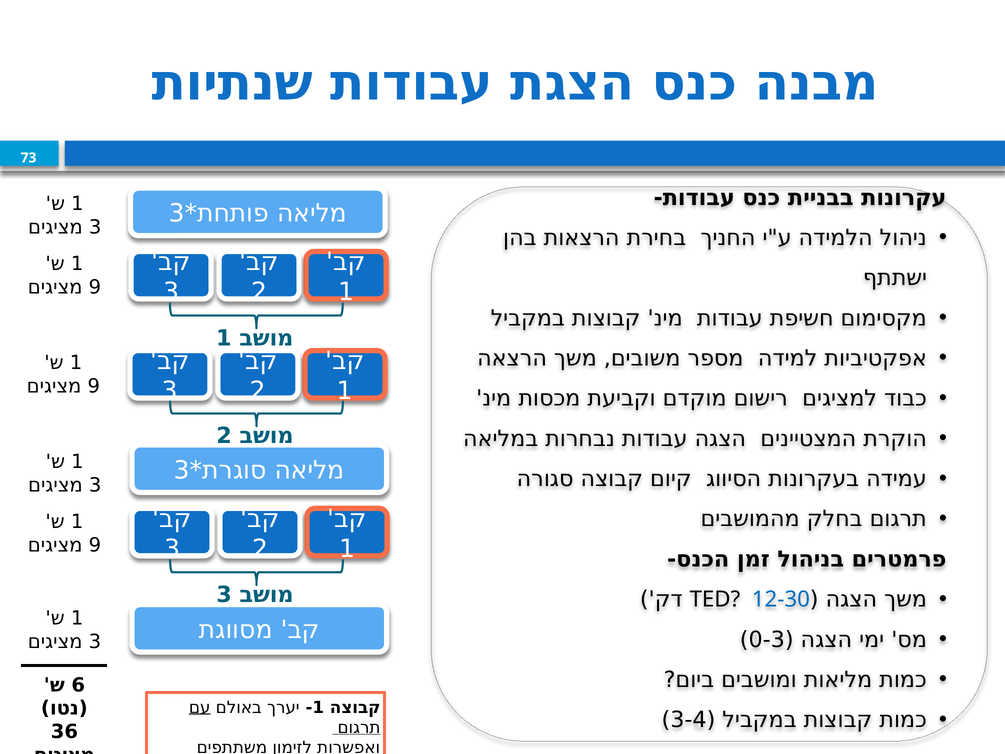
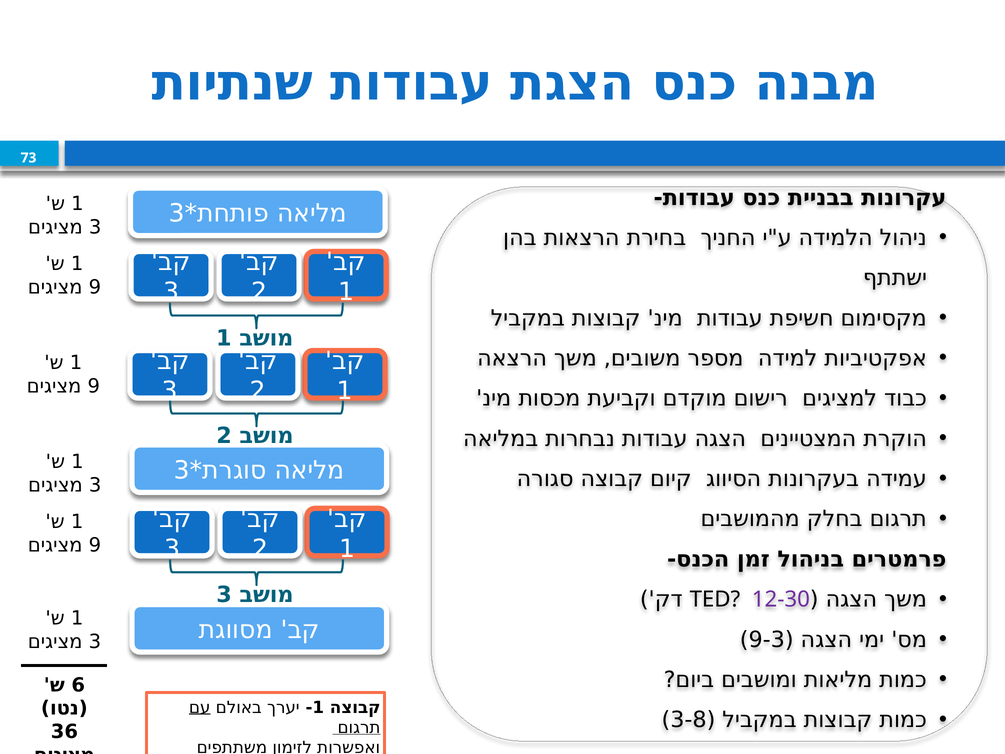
12-30 colour: blue -> purple
0-3: 0-3 -> 9-3
3-4: 3-4 -> 3-8
